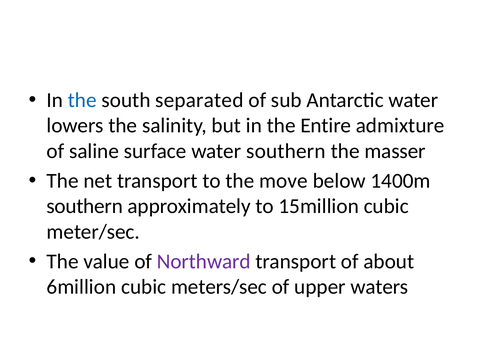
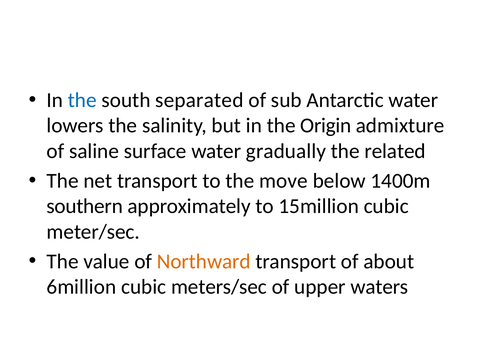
Entire: Entire -> Origin
water southern: southern -> gradually
masser: masser -> related
Northward colour: purple -> orange
